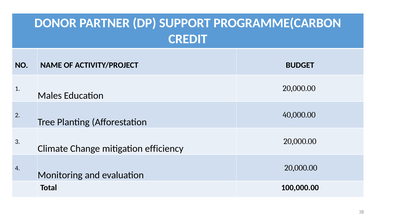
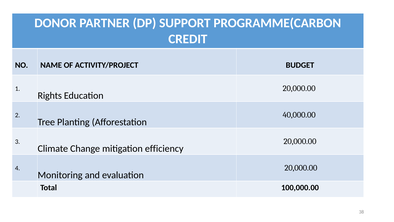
Males: Males -> Rights
